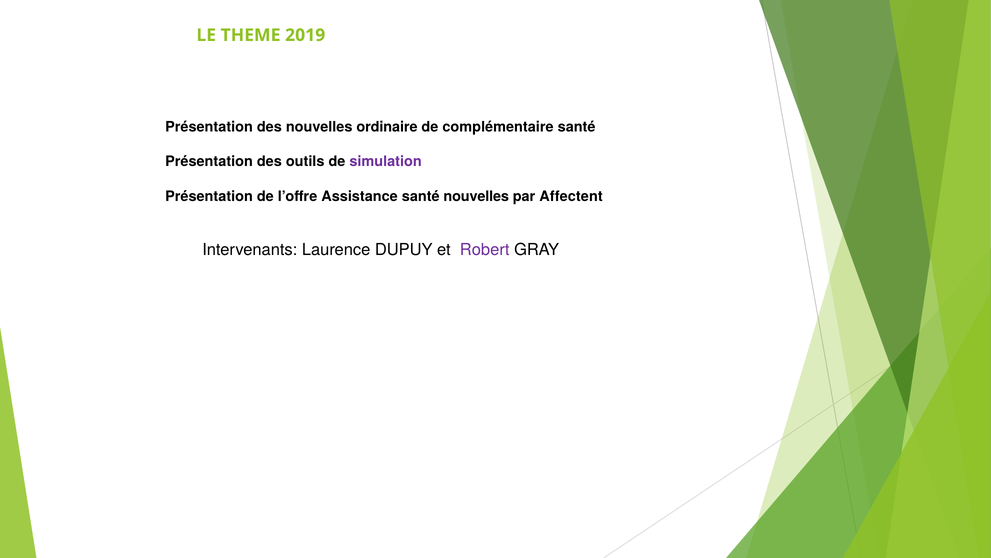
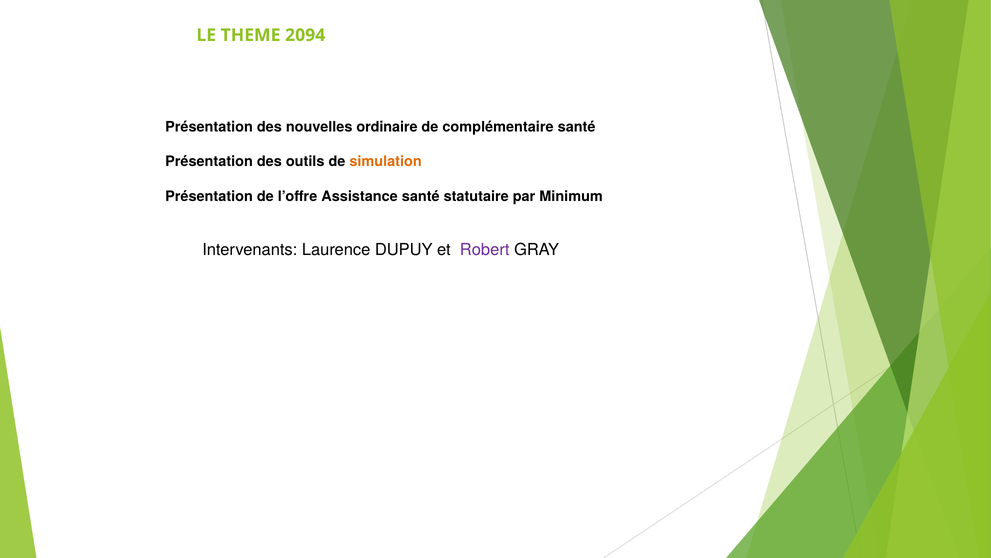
2019: 2019 -> 2094
simulation colour: purple -> orange
santé nouvelles: nouvelles -> statutaire
Affectent: Affectent -> Minimum
